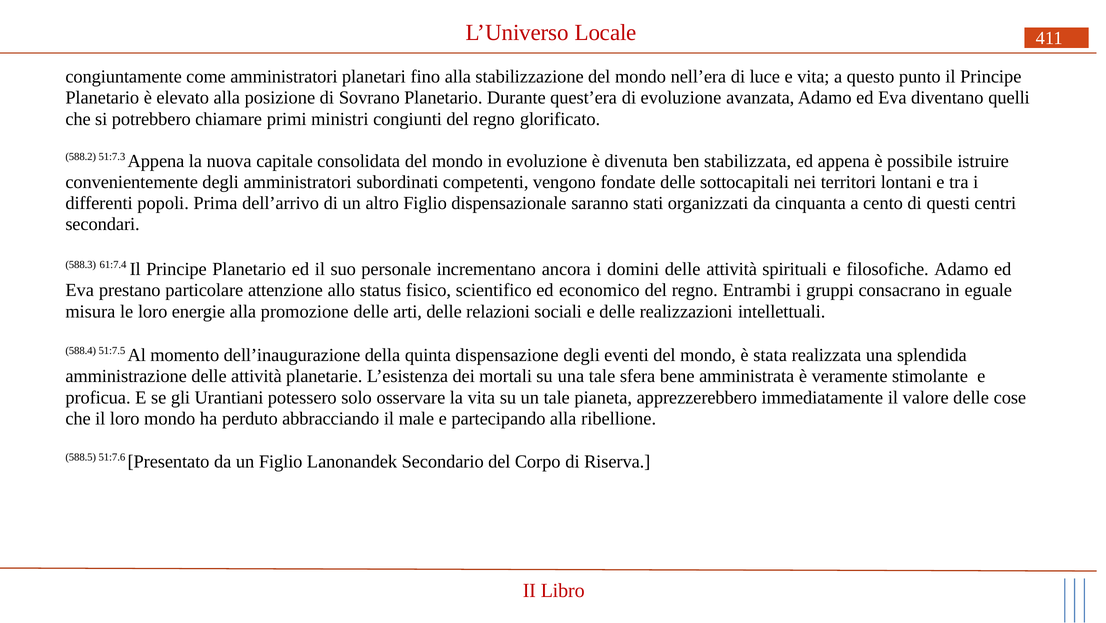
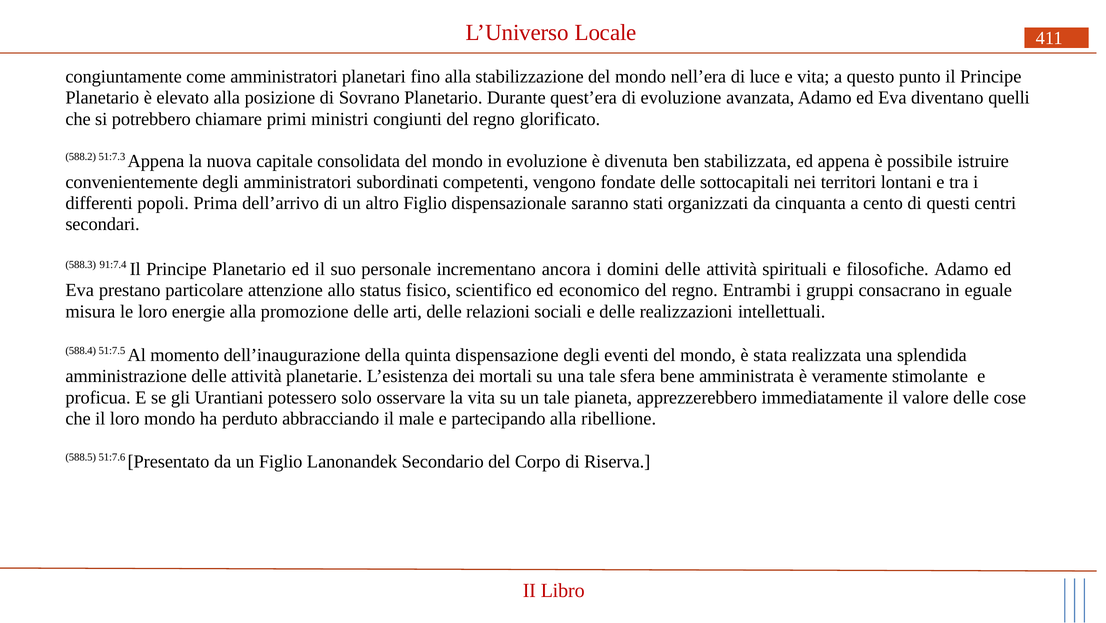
61:7.4: 61:7.4 -> 91:7.4
